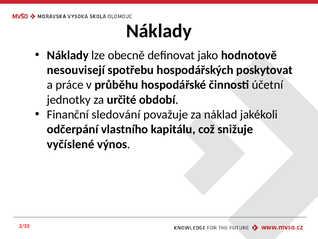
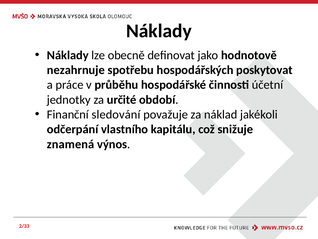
nesouvisejí: nesouvisejí -> nezahrnuje
vyčíslené: vyčíslené -> znamená
